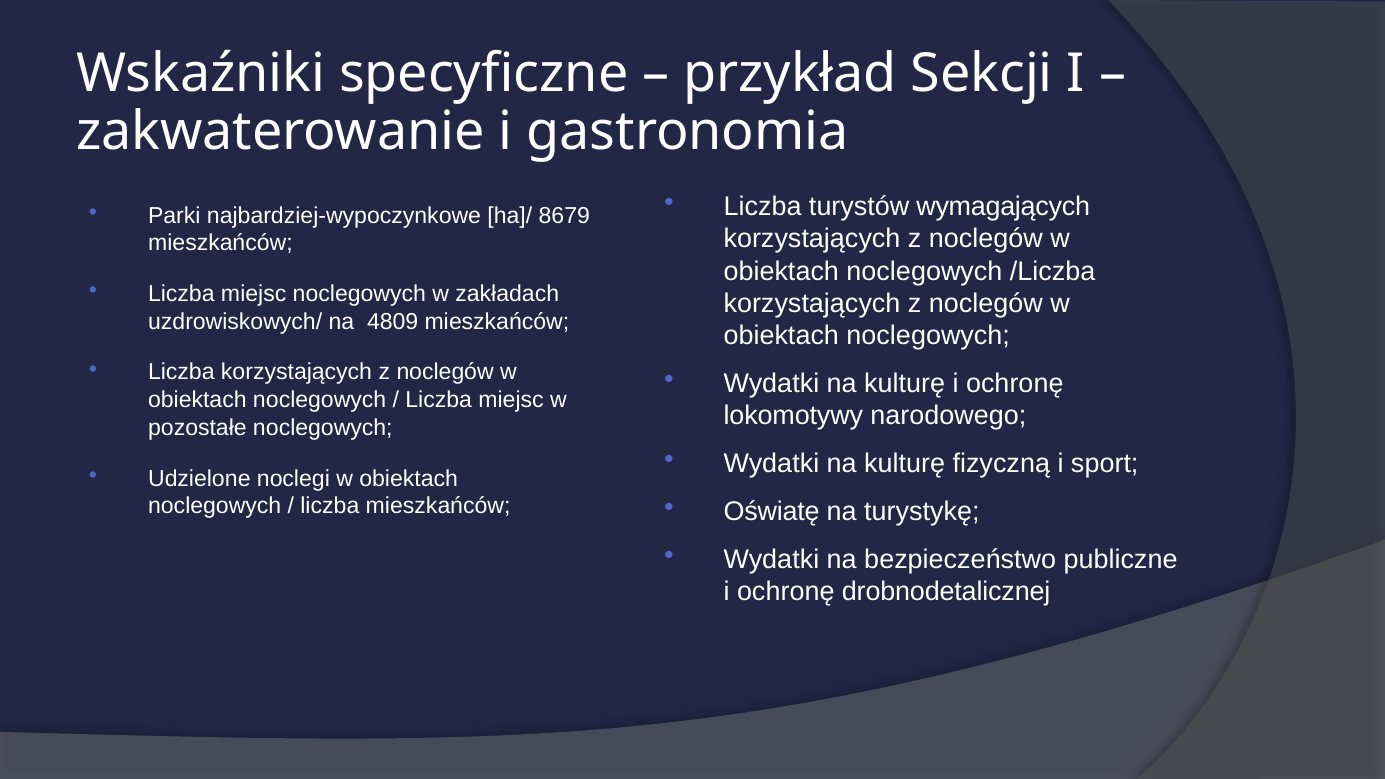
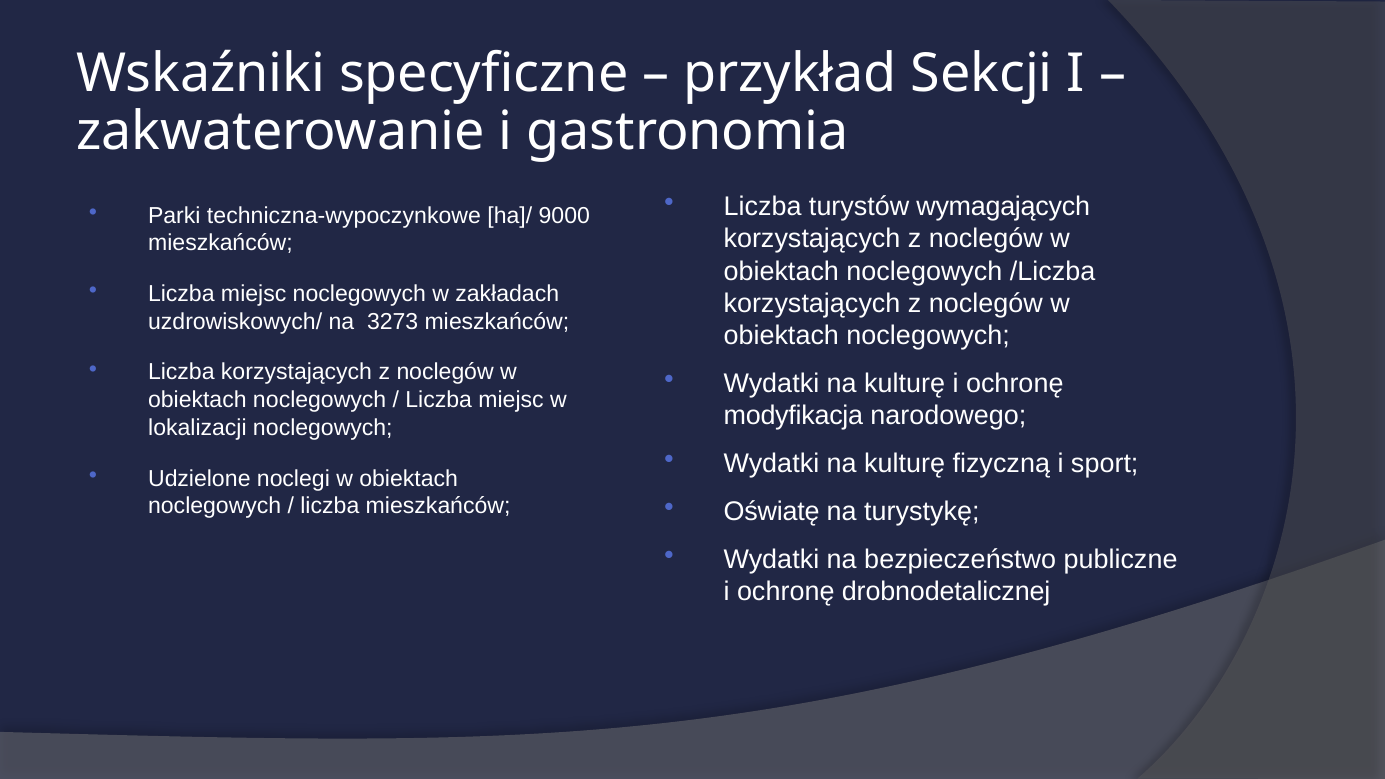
najbardziej-wypoczynkowe: najbardziej-wypoczynkowe -> techniczna-wypoczynkowe
8679: 8679 -> 9000
4809: 4809 -> 3273
lokomotywy: lokomotywy -> modyfikacja
pozostałe: pozostałe -> lokalizacji
